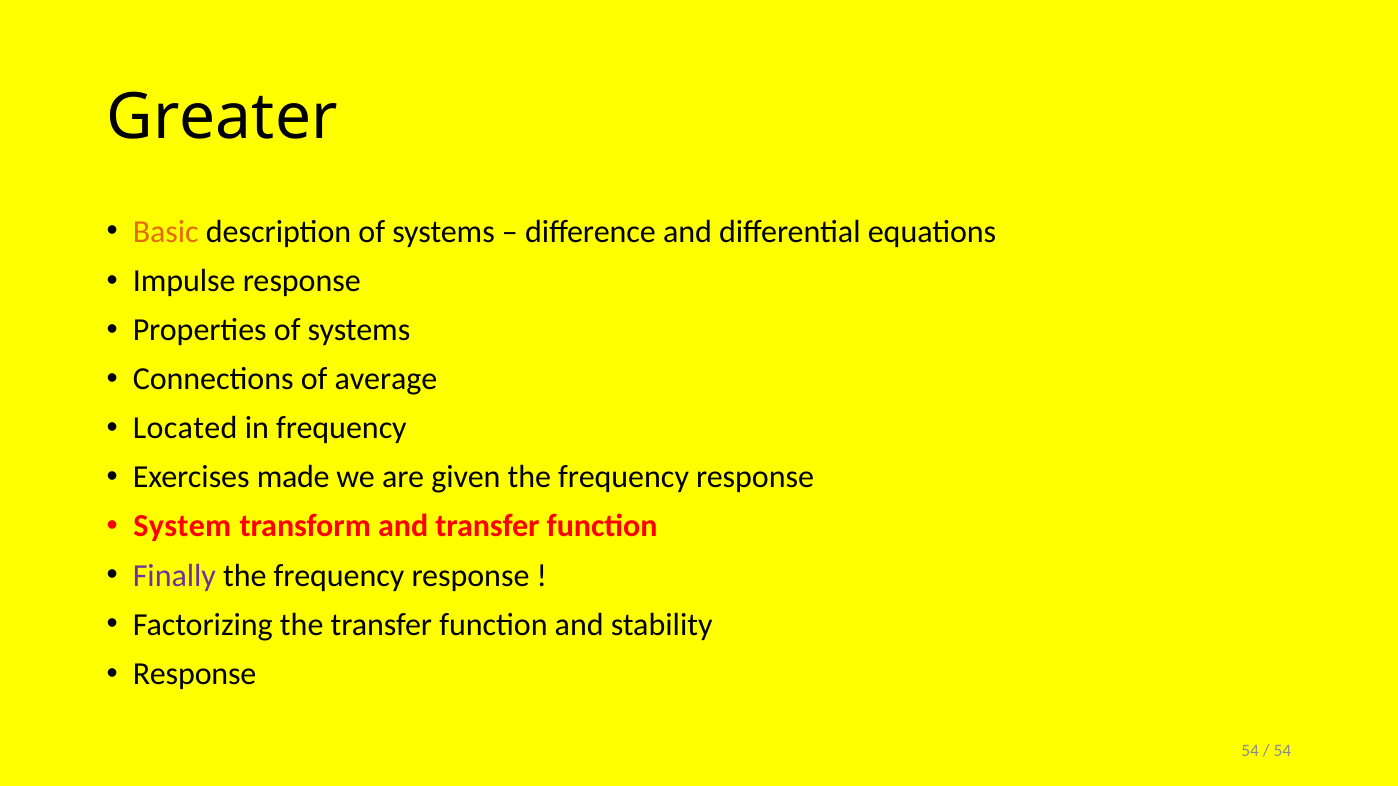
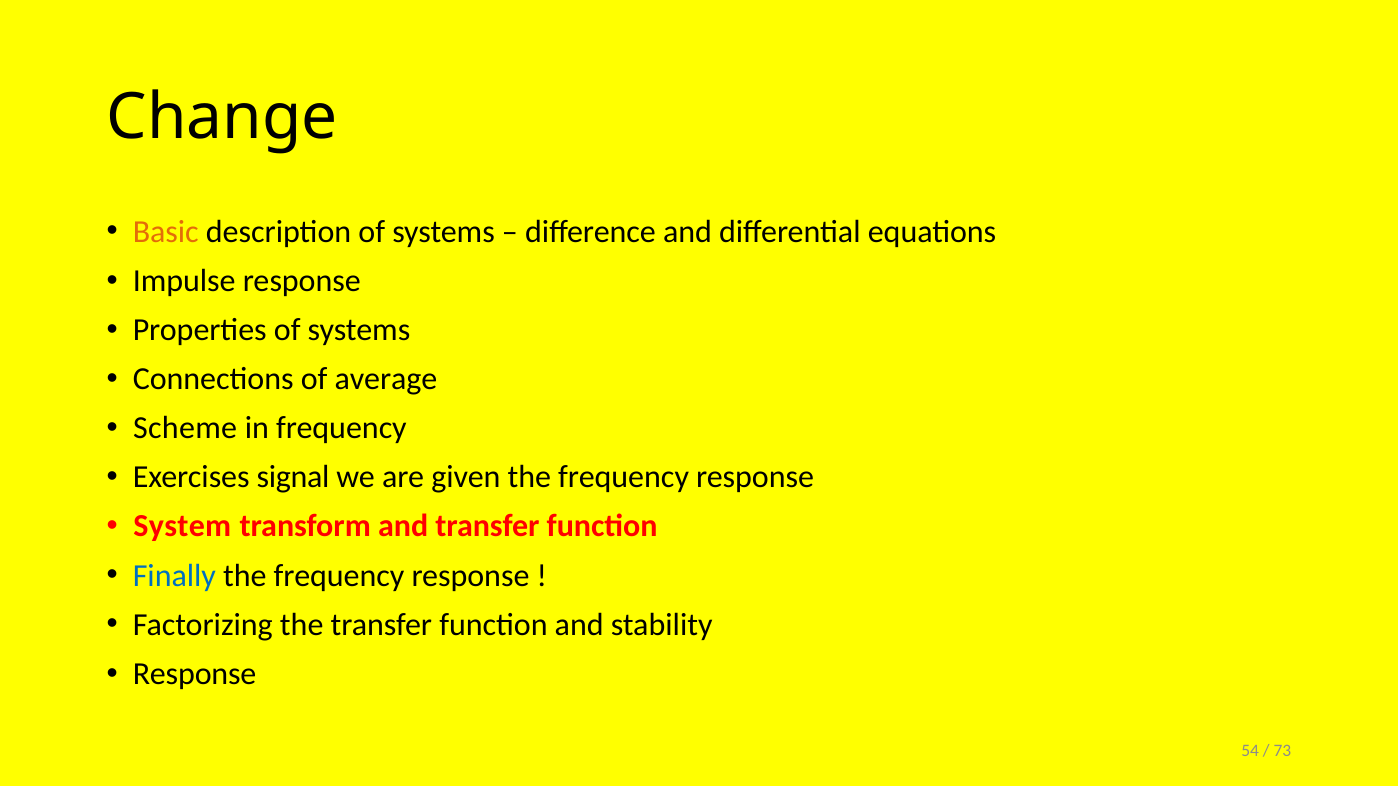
Greater: Greater -> Change
Located: Located -> Scheme
made: made -> signal
Finally colour: purple -> blue
54 at (1282, 751): 54 -> 73
